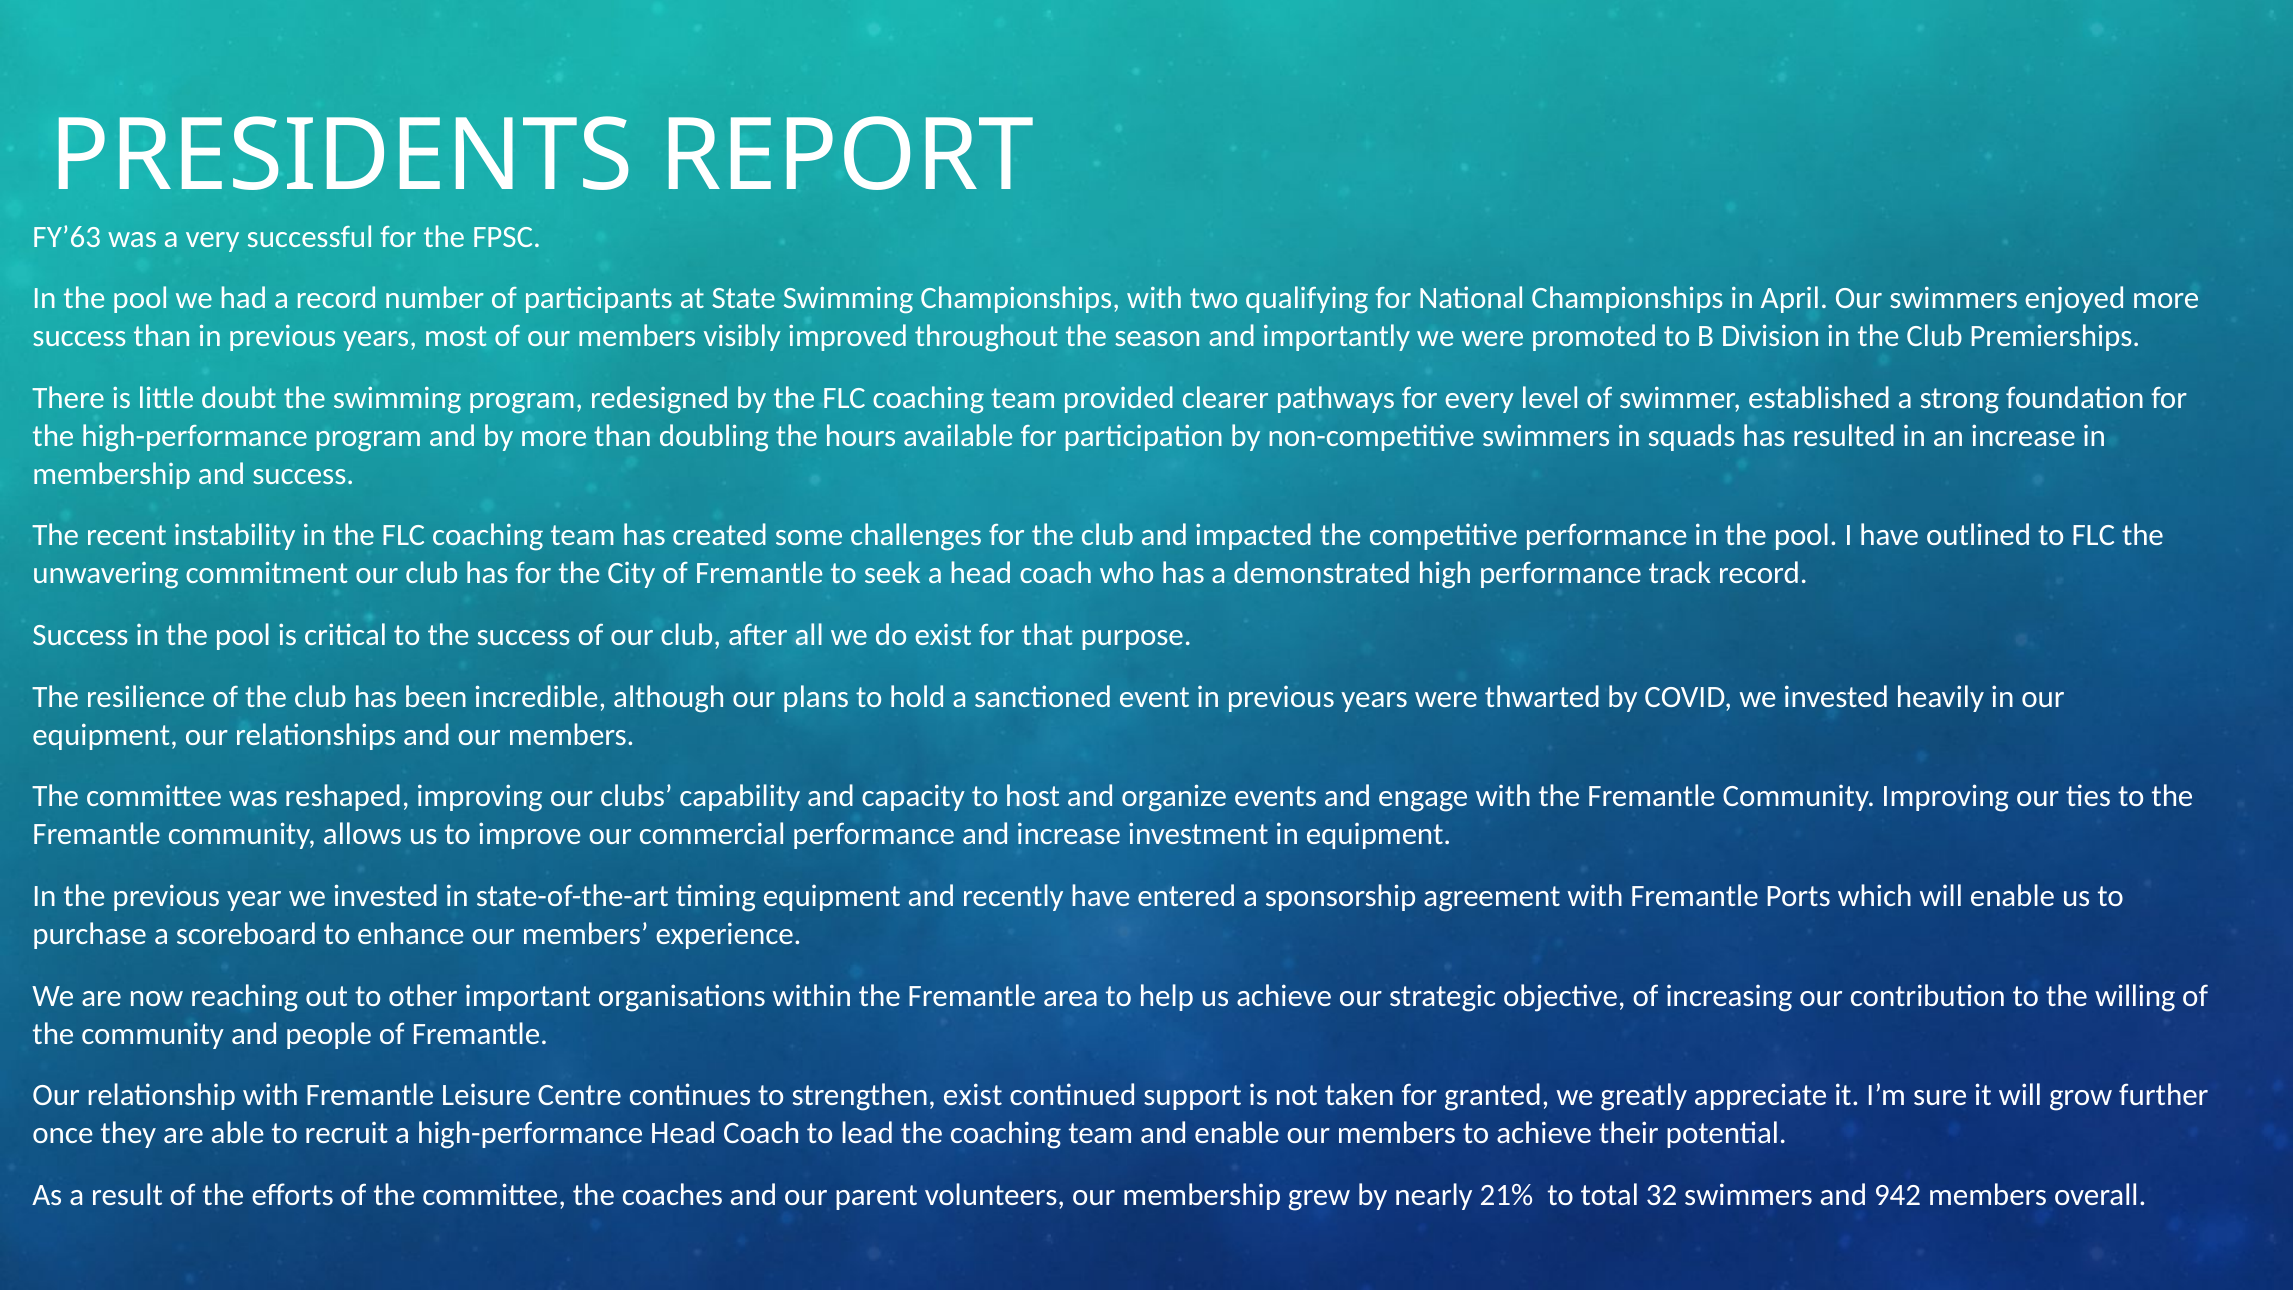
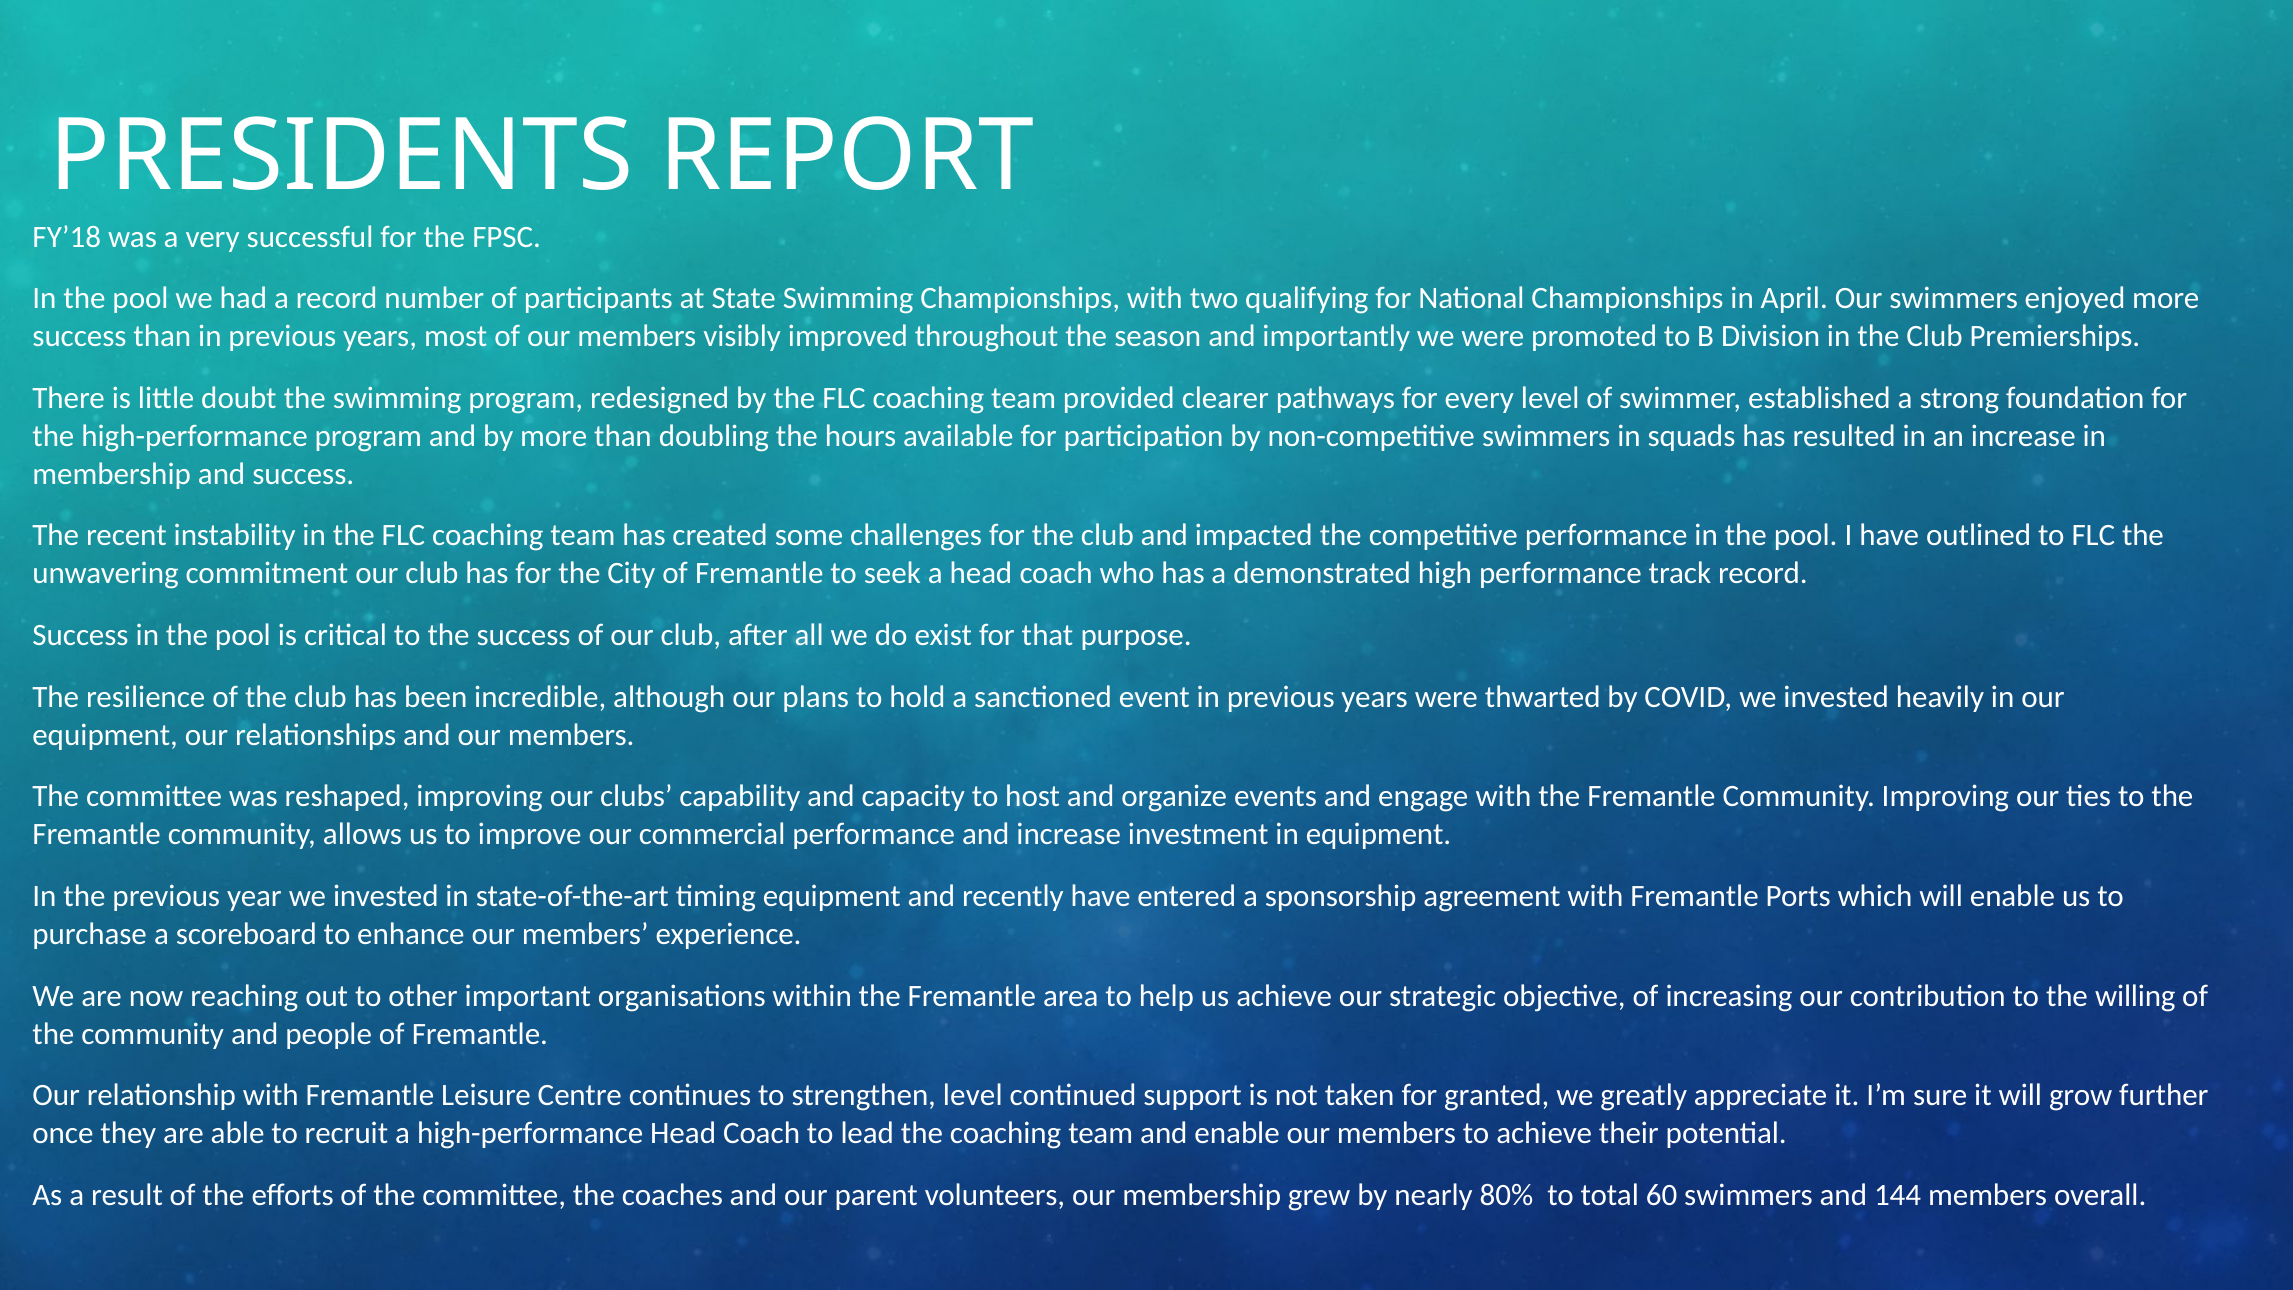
FY’63: FY’63 -> FY’18
strengthen exist: exist -> level
21%: 21% -> 80%
32: 32 -> 60
942: 942 -> 144
